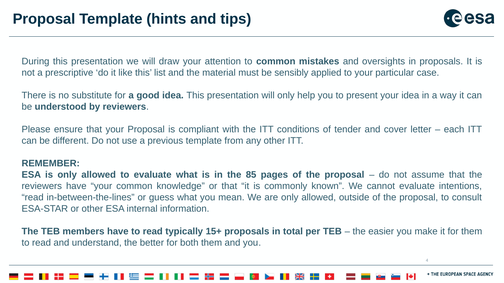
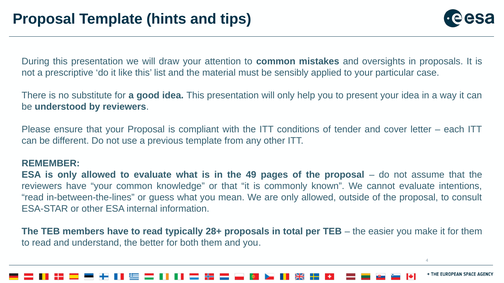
85: 85 -> 49
15+: 15+ -> 28+
